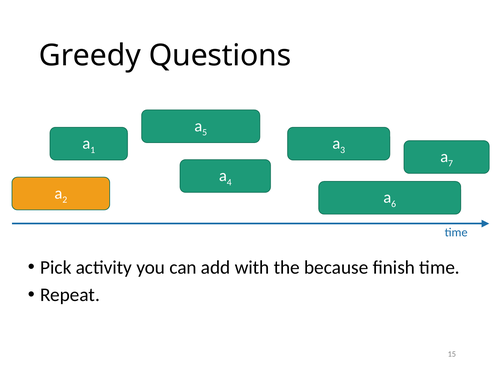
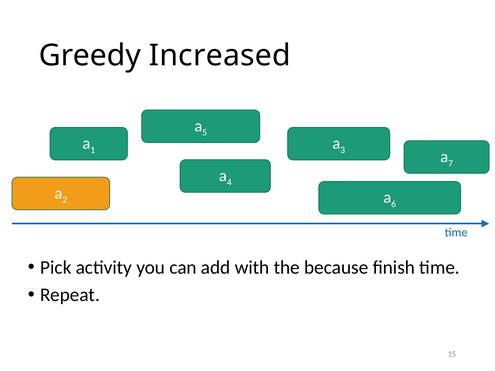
Questions: Questions -> Increased
